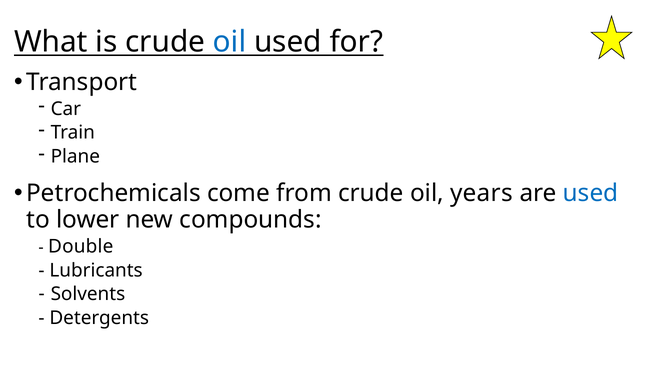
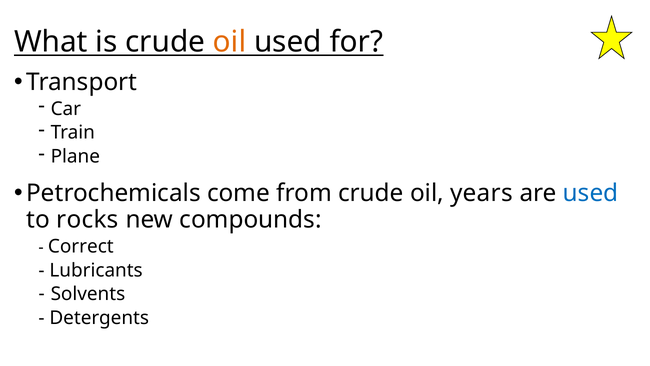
oil at (230, 42) colour: blue -> orange
lower: lower -> rocks
Double: Double -> Correct
